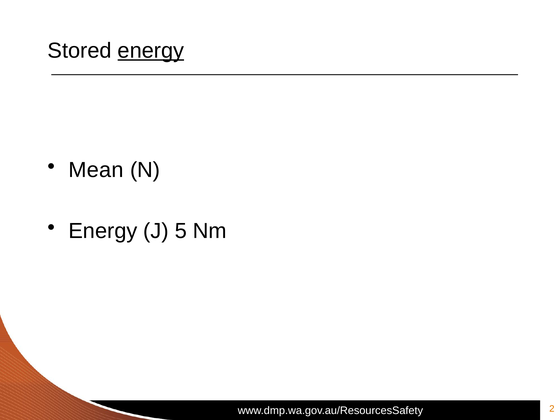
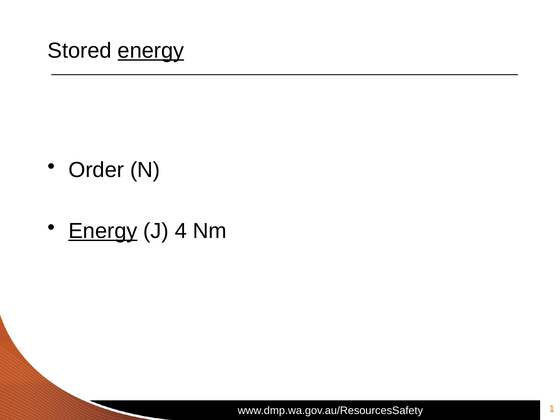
Mean: Mean -> Order
Energy at (103, 231) underline: none -> present
5: 5 -> 4
2: 2 -> 1
